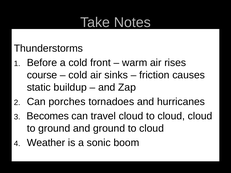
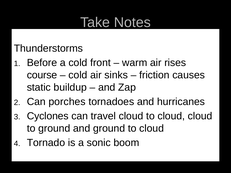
Becomes: Becomes -> Cyclones
Weather: Weather -> Tornado
